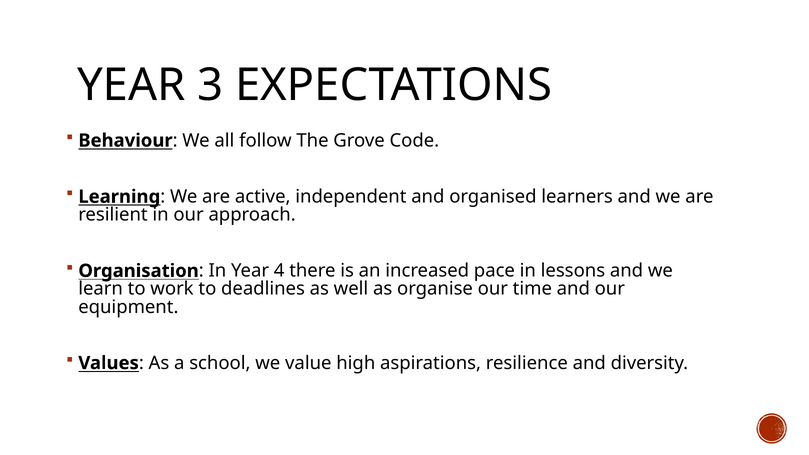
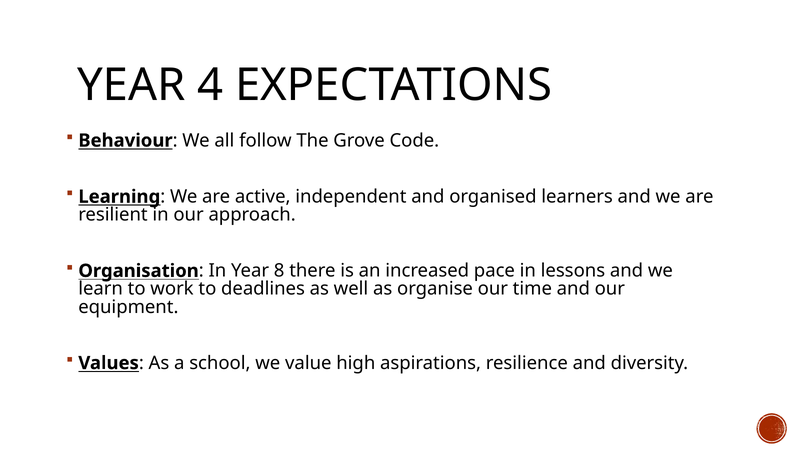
3: 3 -> 4
4: 4 -> 8
